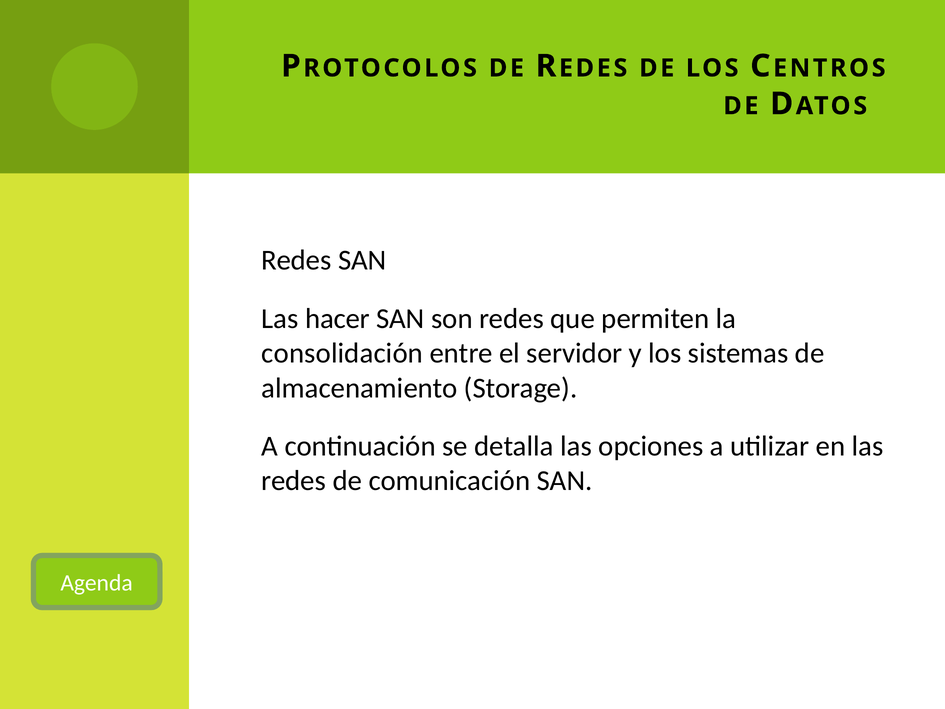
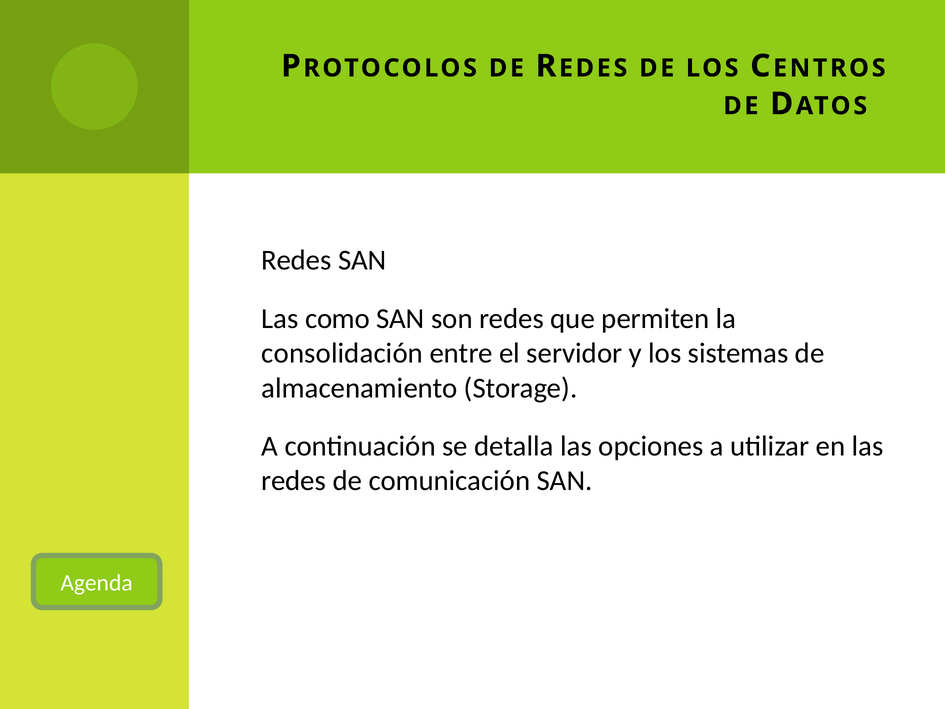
hacer: hacer -> como
